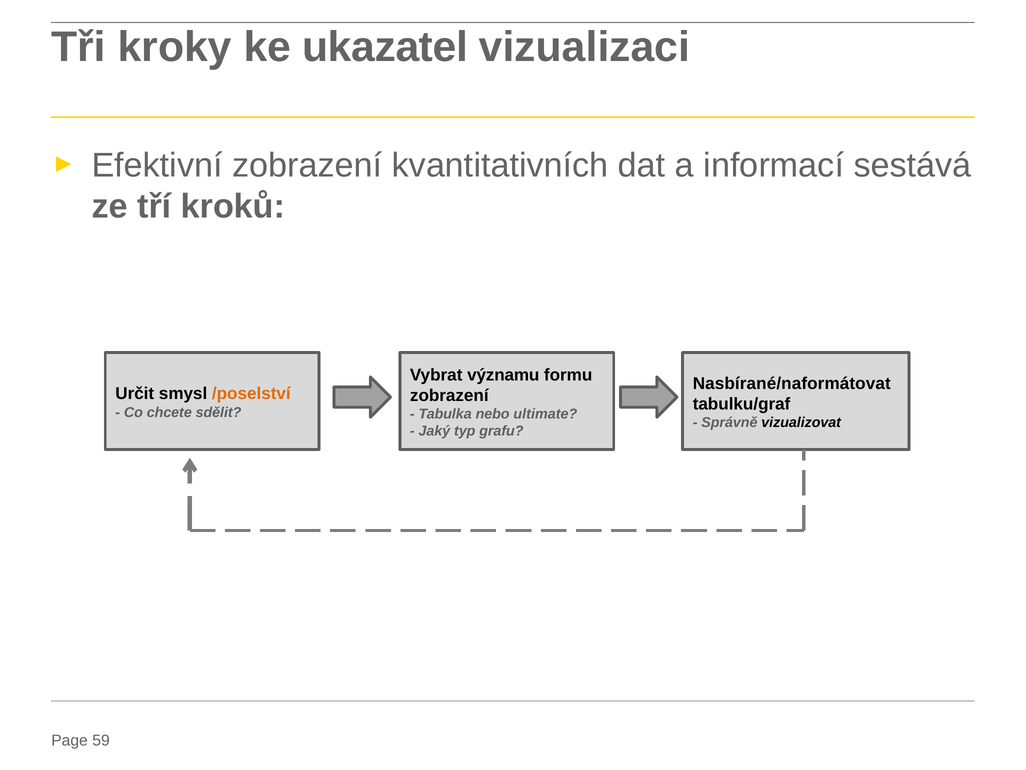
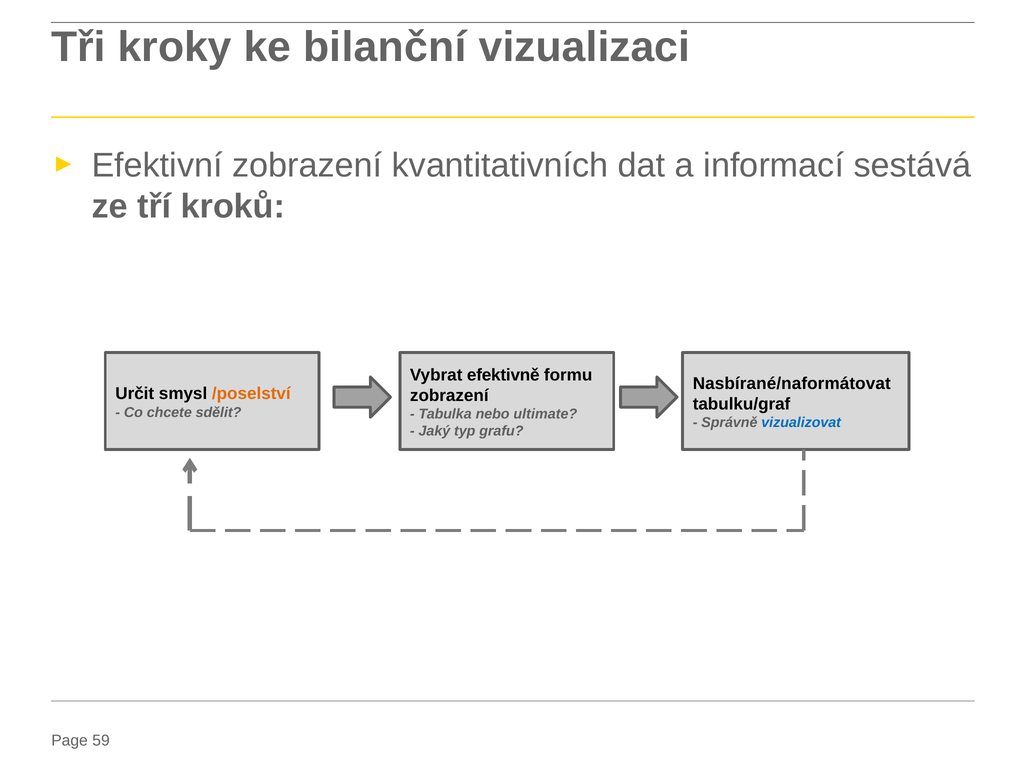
ukazatel: ukazatel -> bilanční
významu: významu -> efektivně
vizualizovat colour: black -> blue
